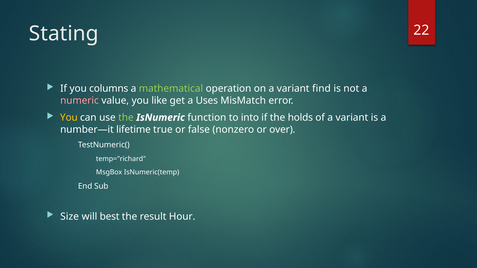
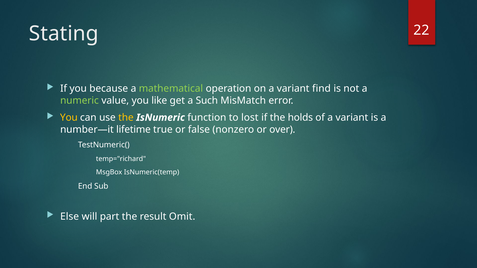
columns: columns -> because
numeric colour: pink -> light green
Uses: Uses -> Such
the at (126, 118) colour: light green -> yellow
into: into -> lost
Size: Size -> Else
best: best -> part
Hour: Hour -> Omit
